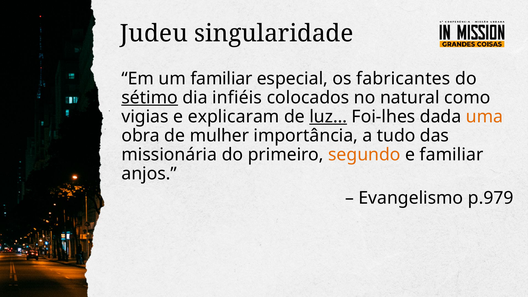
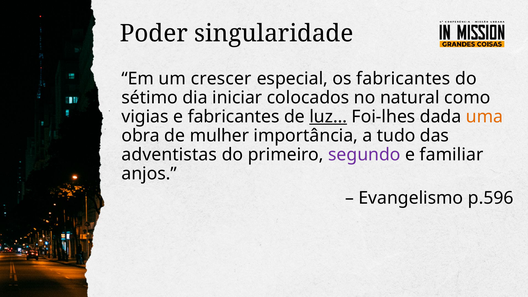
Judeu: Judeu -> Poder
um familiar: familiar -> crescer
sétimo underline: present -> none
infiéis: infiéis -> iniciar
e explicaram: explicaram -> fabricantes
missionária: missionária -> adventistas
segundo colour: orange -> purple
p.979: p.979 -> p.596
